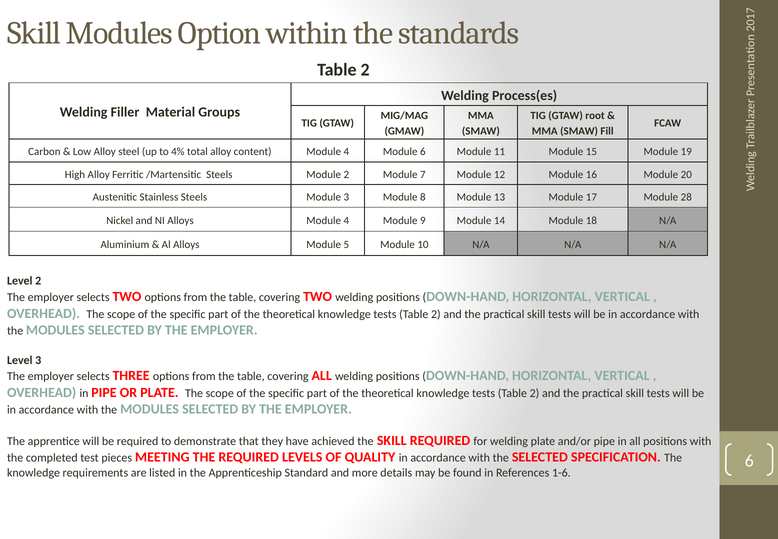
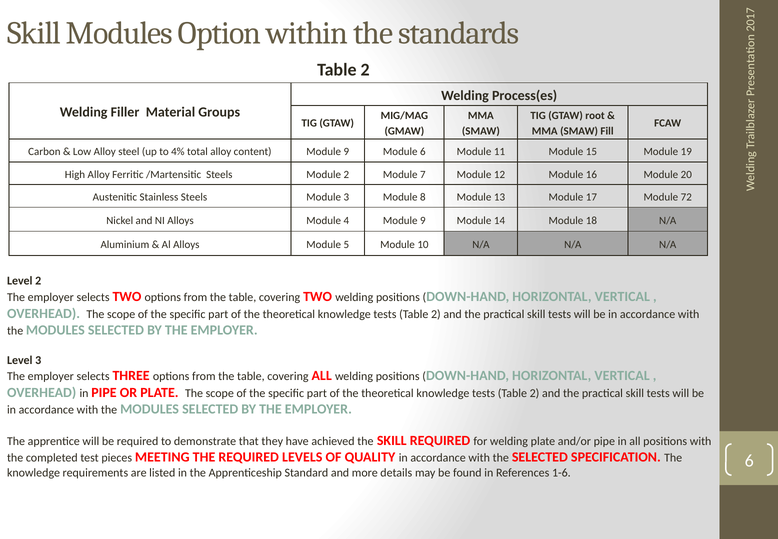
content Module 4: 4 -> 9
28: 28 -> 72
